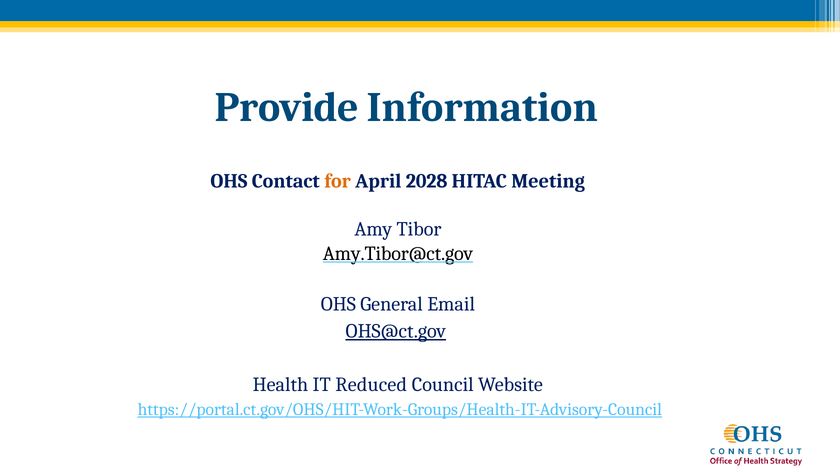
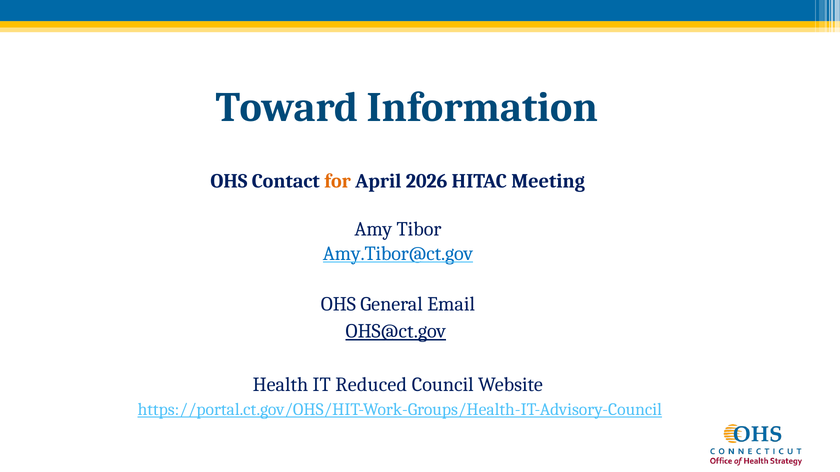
Provide: Provide -> Toward
2028: 2028 -> 2026
Amy.Tibor@ct.gov colour: black -> blue
